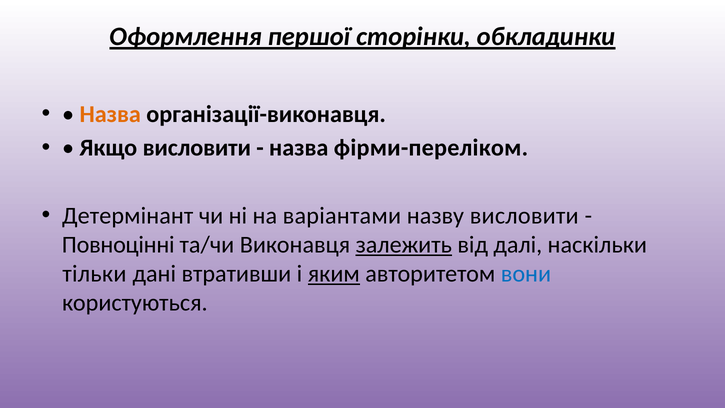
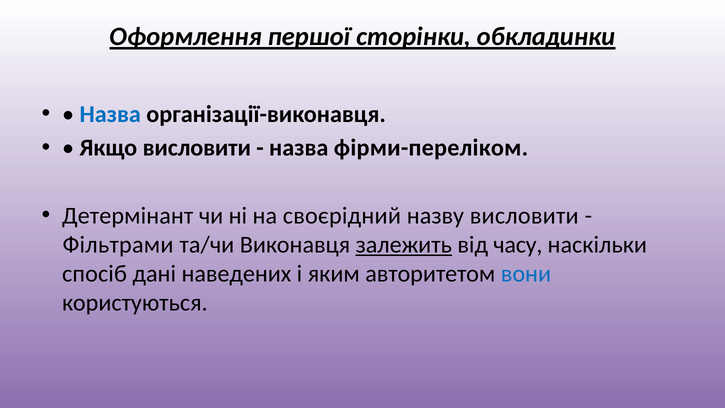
Назва at (110, 114) colour: orange -> blue
варіантами: варіантами -> своєрідний
Повноцінні: Повноцінні -> Фільтрами
далі: далі -> часу
тільки: тільки -> спосіб
втративши: втративши -> наведених
яким underline: present -> none
